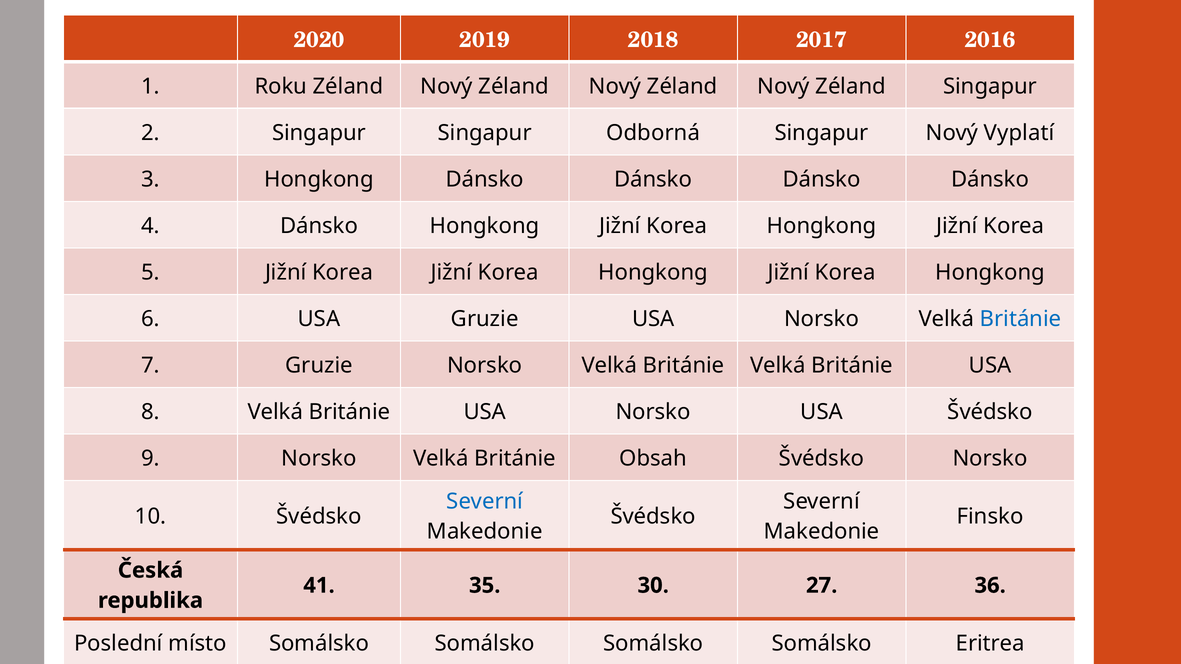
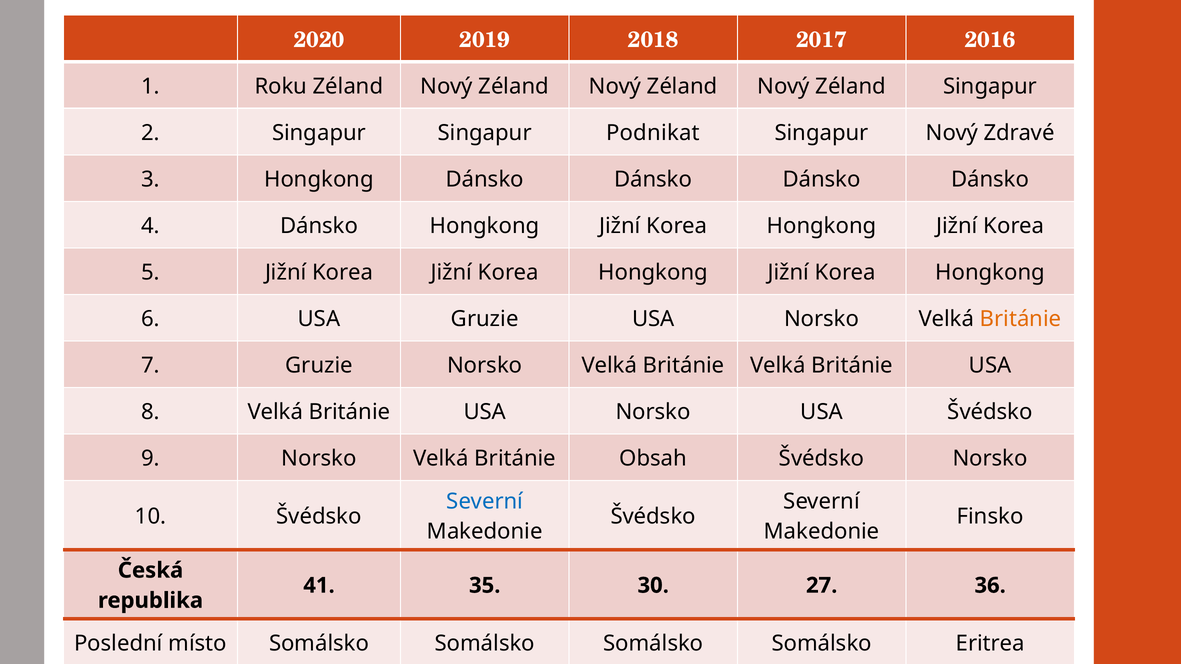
Odborná: Odborná -> Podnikat
Vyplatí: Vyplatí -> Zdravé
Británie at (1021, 319) colour: blue -> orange
